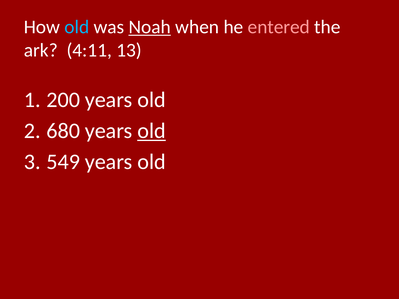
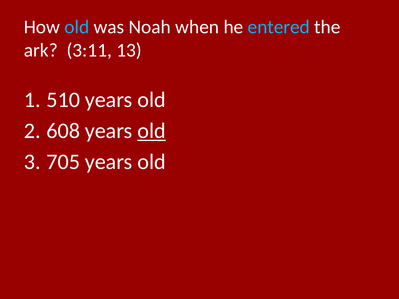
Noah underline: present -> none
entered colour: pink -> light blue
4:11: 4:11 -> 3:11
200: 200 -> 510
680: 680 -> 608
549: 549 -> 705
